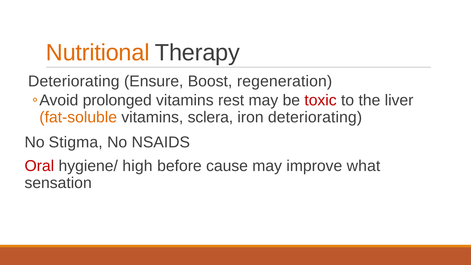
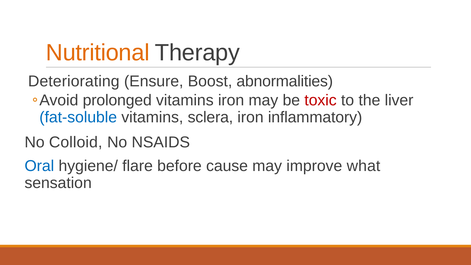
regeneration: regeneration -> abnormalities
vitamins rest: rest -> iron
fat-soluble colour: orange -> blue
iron deteriorating: deteriorating -> inflammatory
Stigma: Stigma -> Colloid
Oral colour: red -> blue
high: high -> flare
